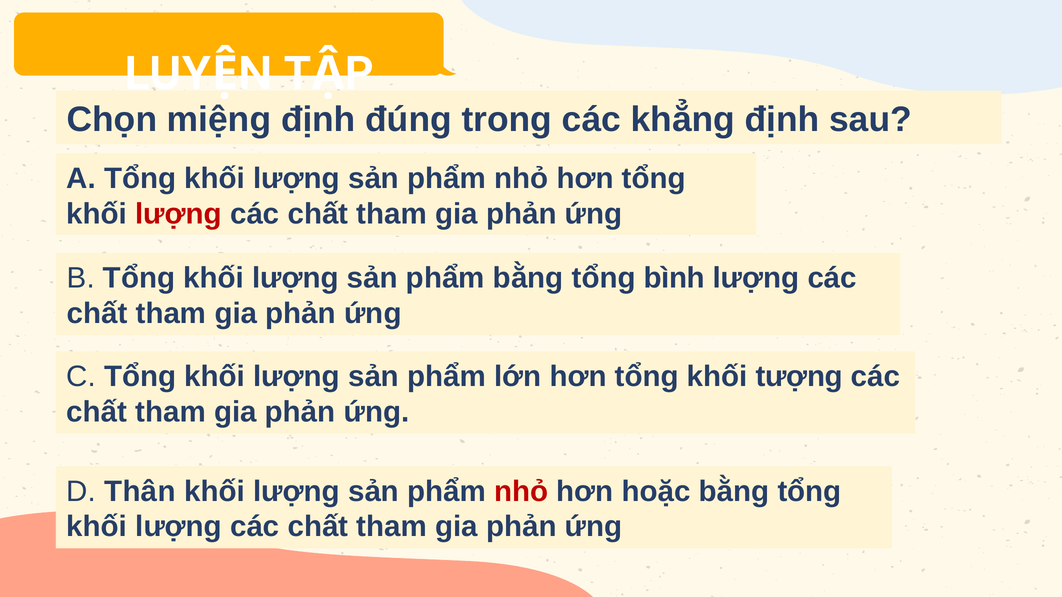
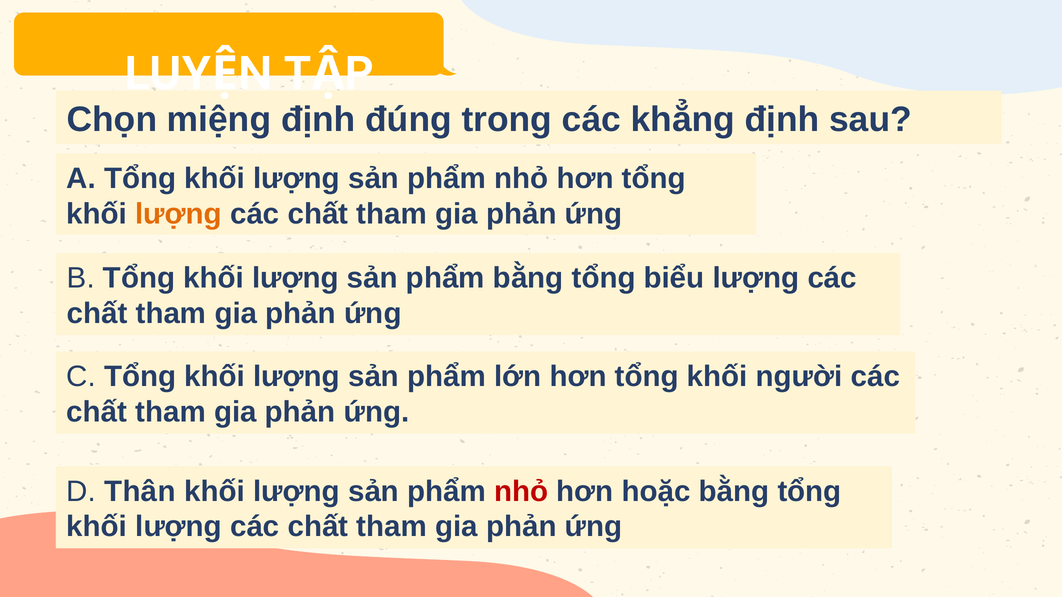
lượng at (179, 214) colour: red -> orange
bình: bình -> biểu
tượng: tượng -> người
